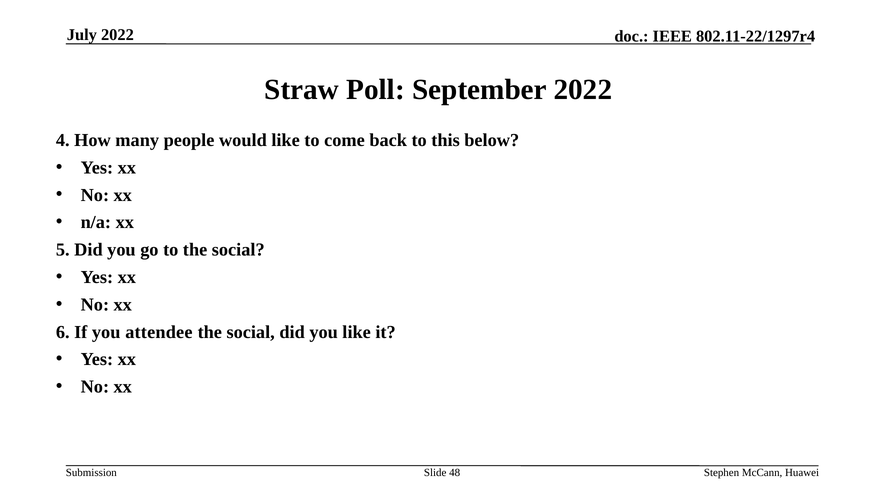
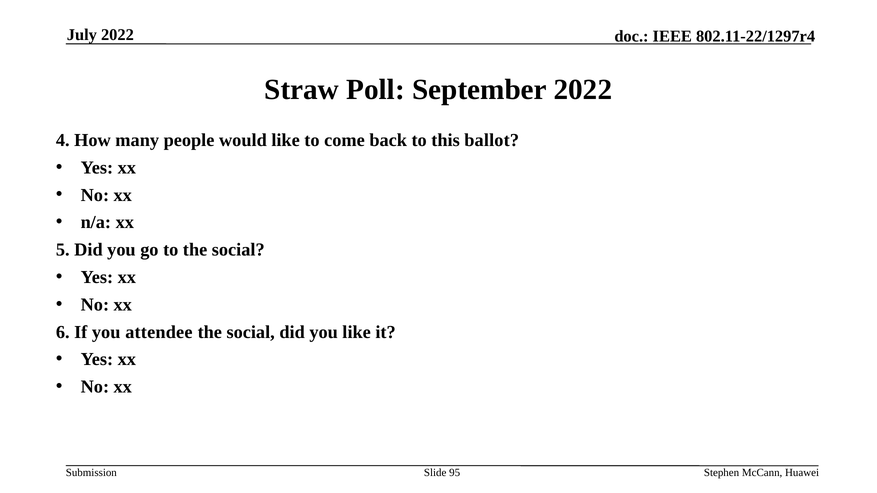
below: below -> ballot
48: 48 -> 95
